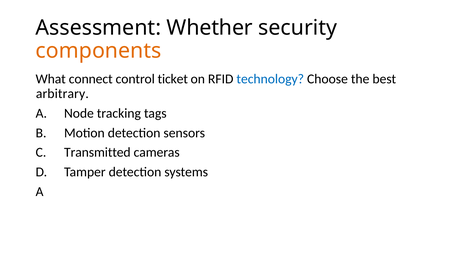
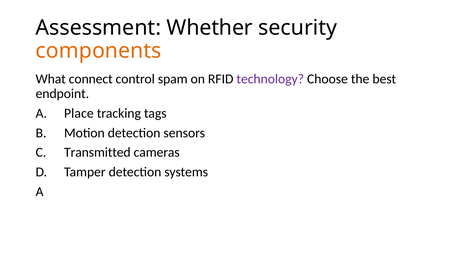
ticket: ticket -> spam
technology colour: blue -> purple
arbitrary: arbitrary -> endpoint
Node: Node -> Place
